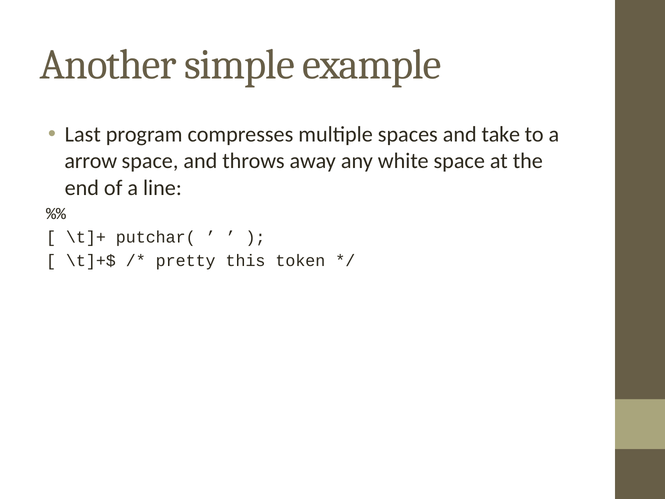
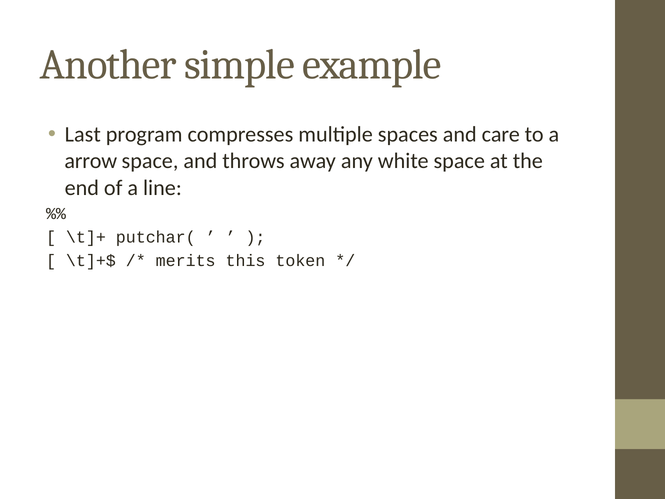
take: take -> care
pretty: pretty -> merits
